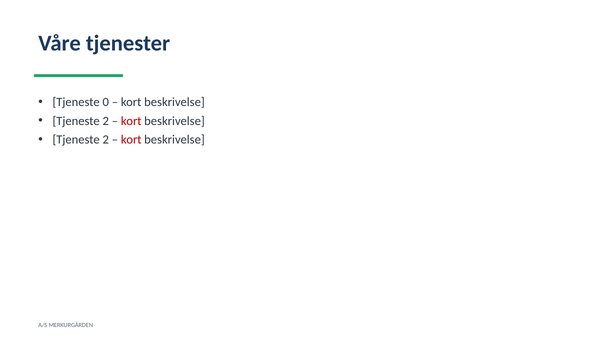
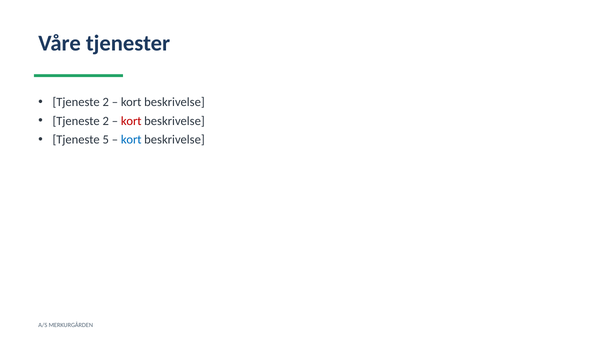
0 at (106, 102): 0 -> 2
2 at (106, 140): 2 -> 5
kort at (131, 140) colour: red -> blue
